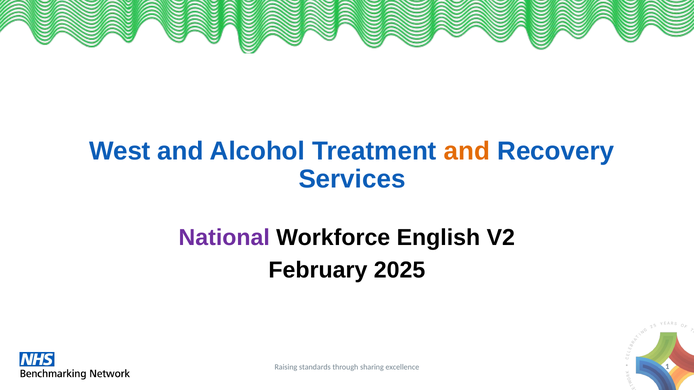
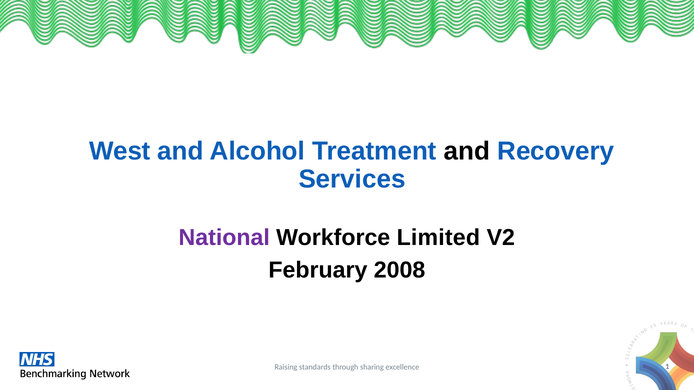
and at (467, 151) colour: orange -> black
English: English -> Limited
2025: 2025 -> 2008
